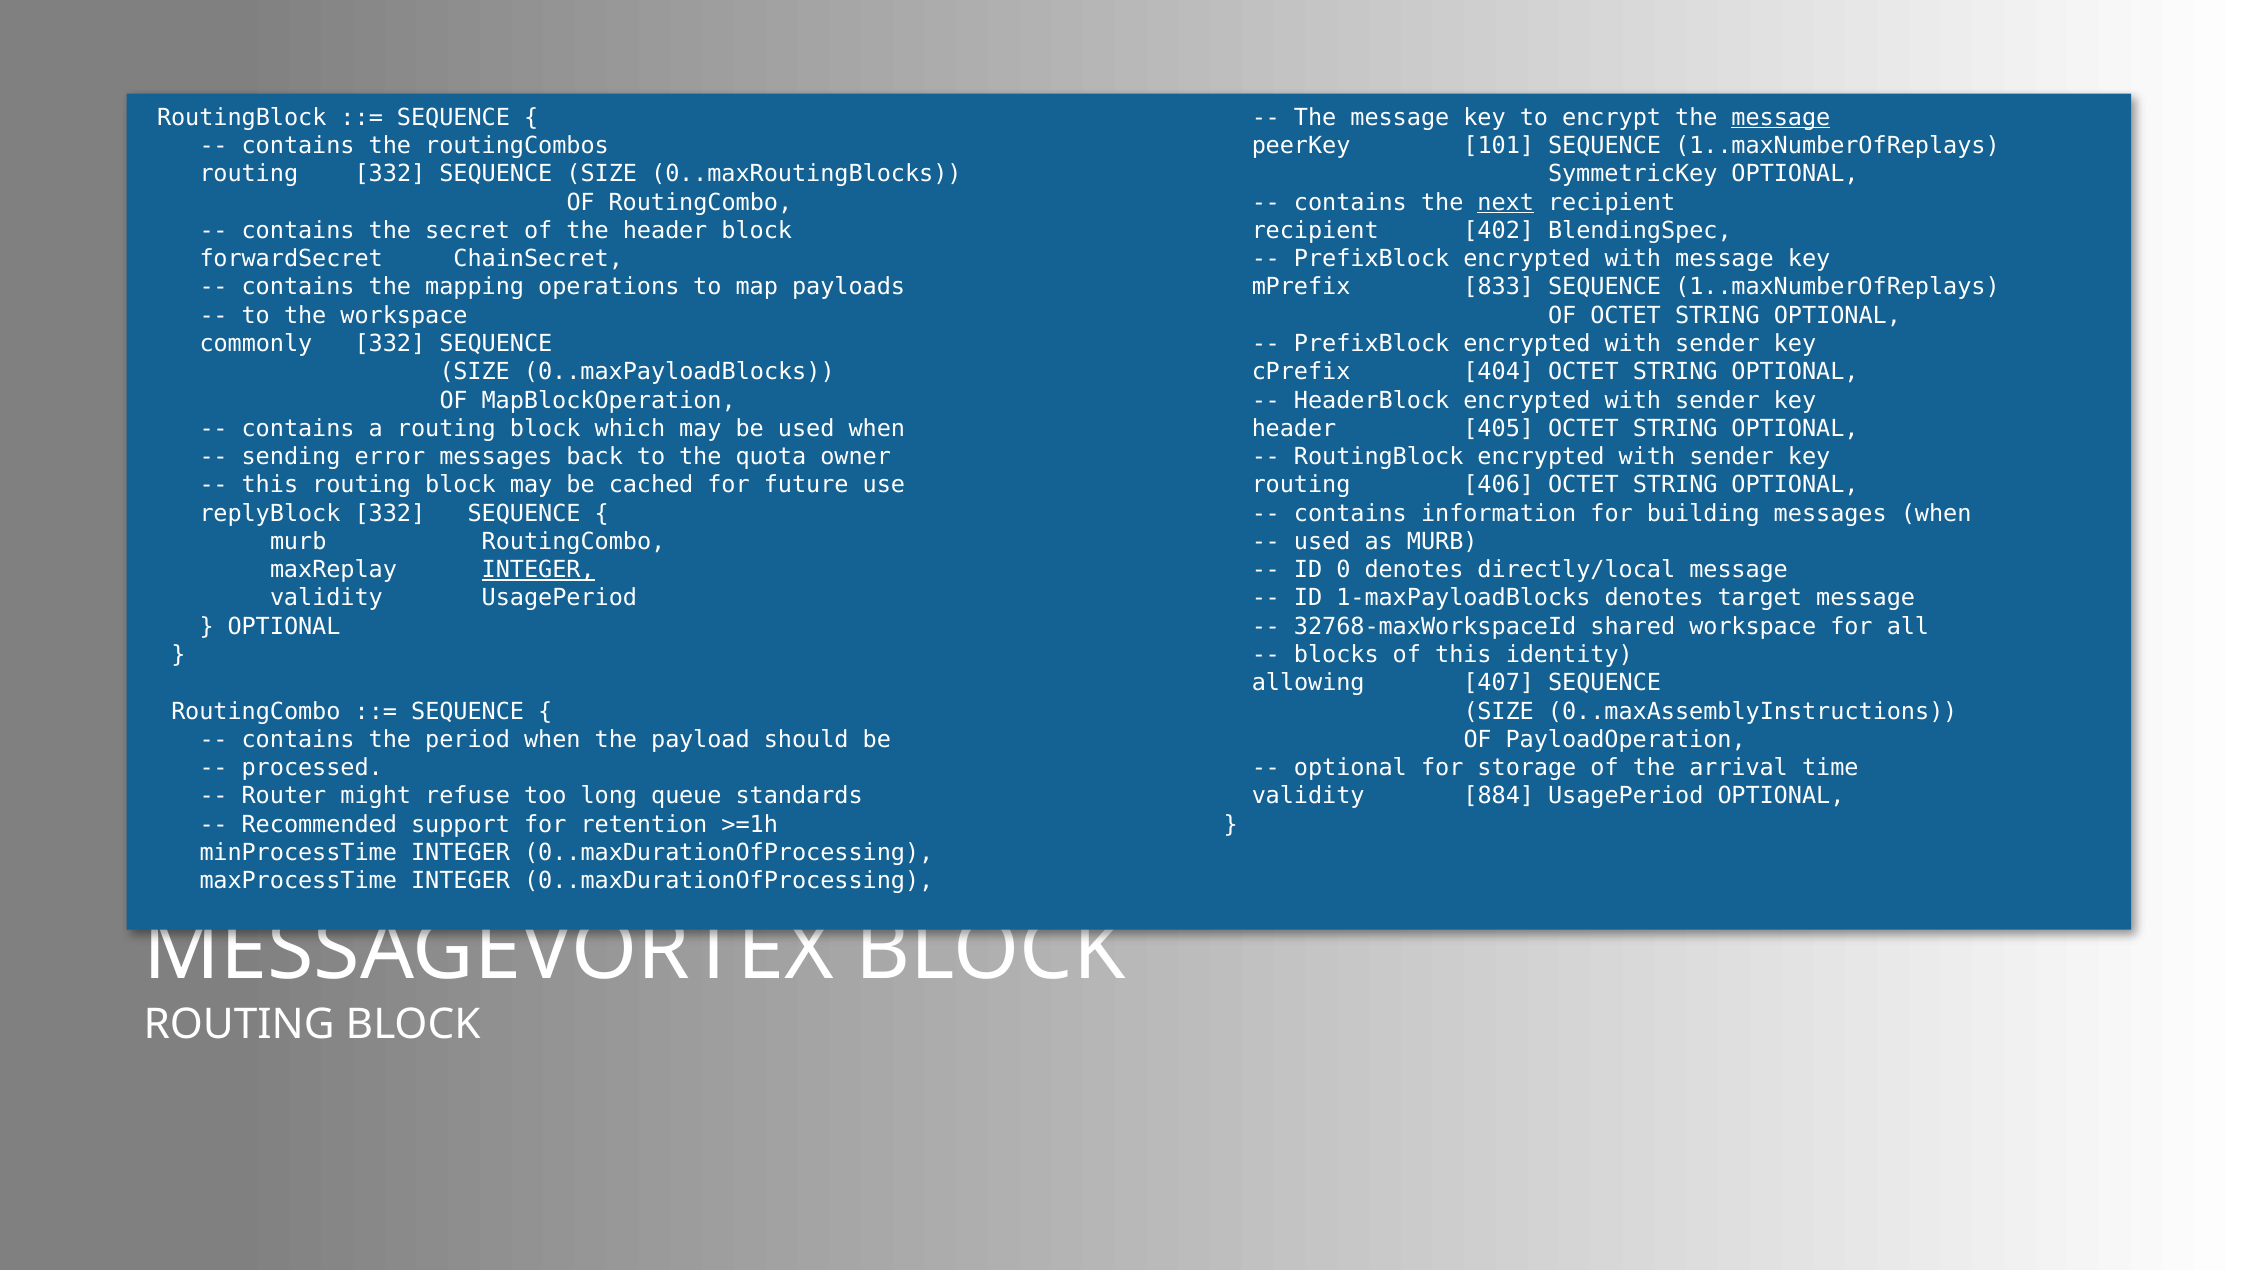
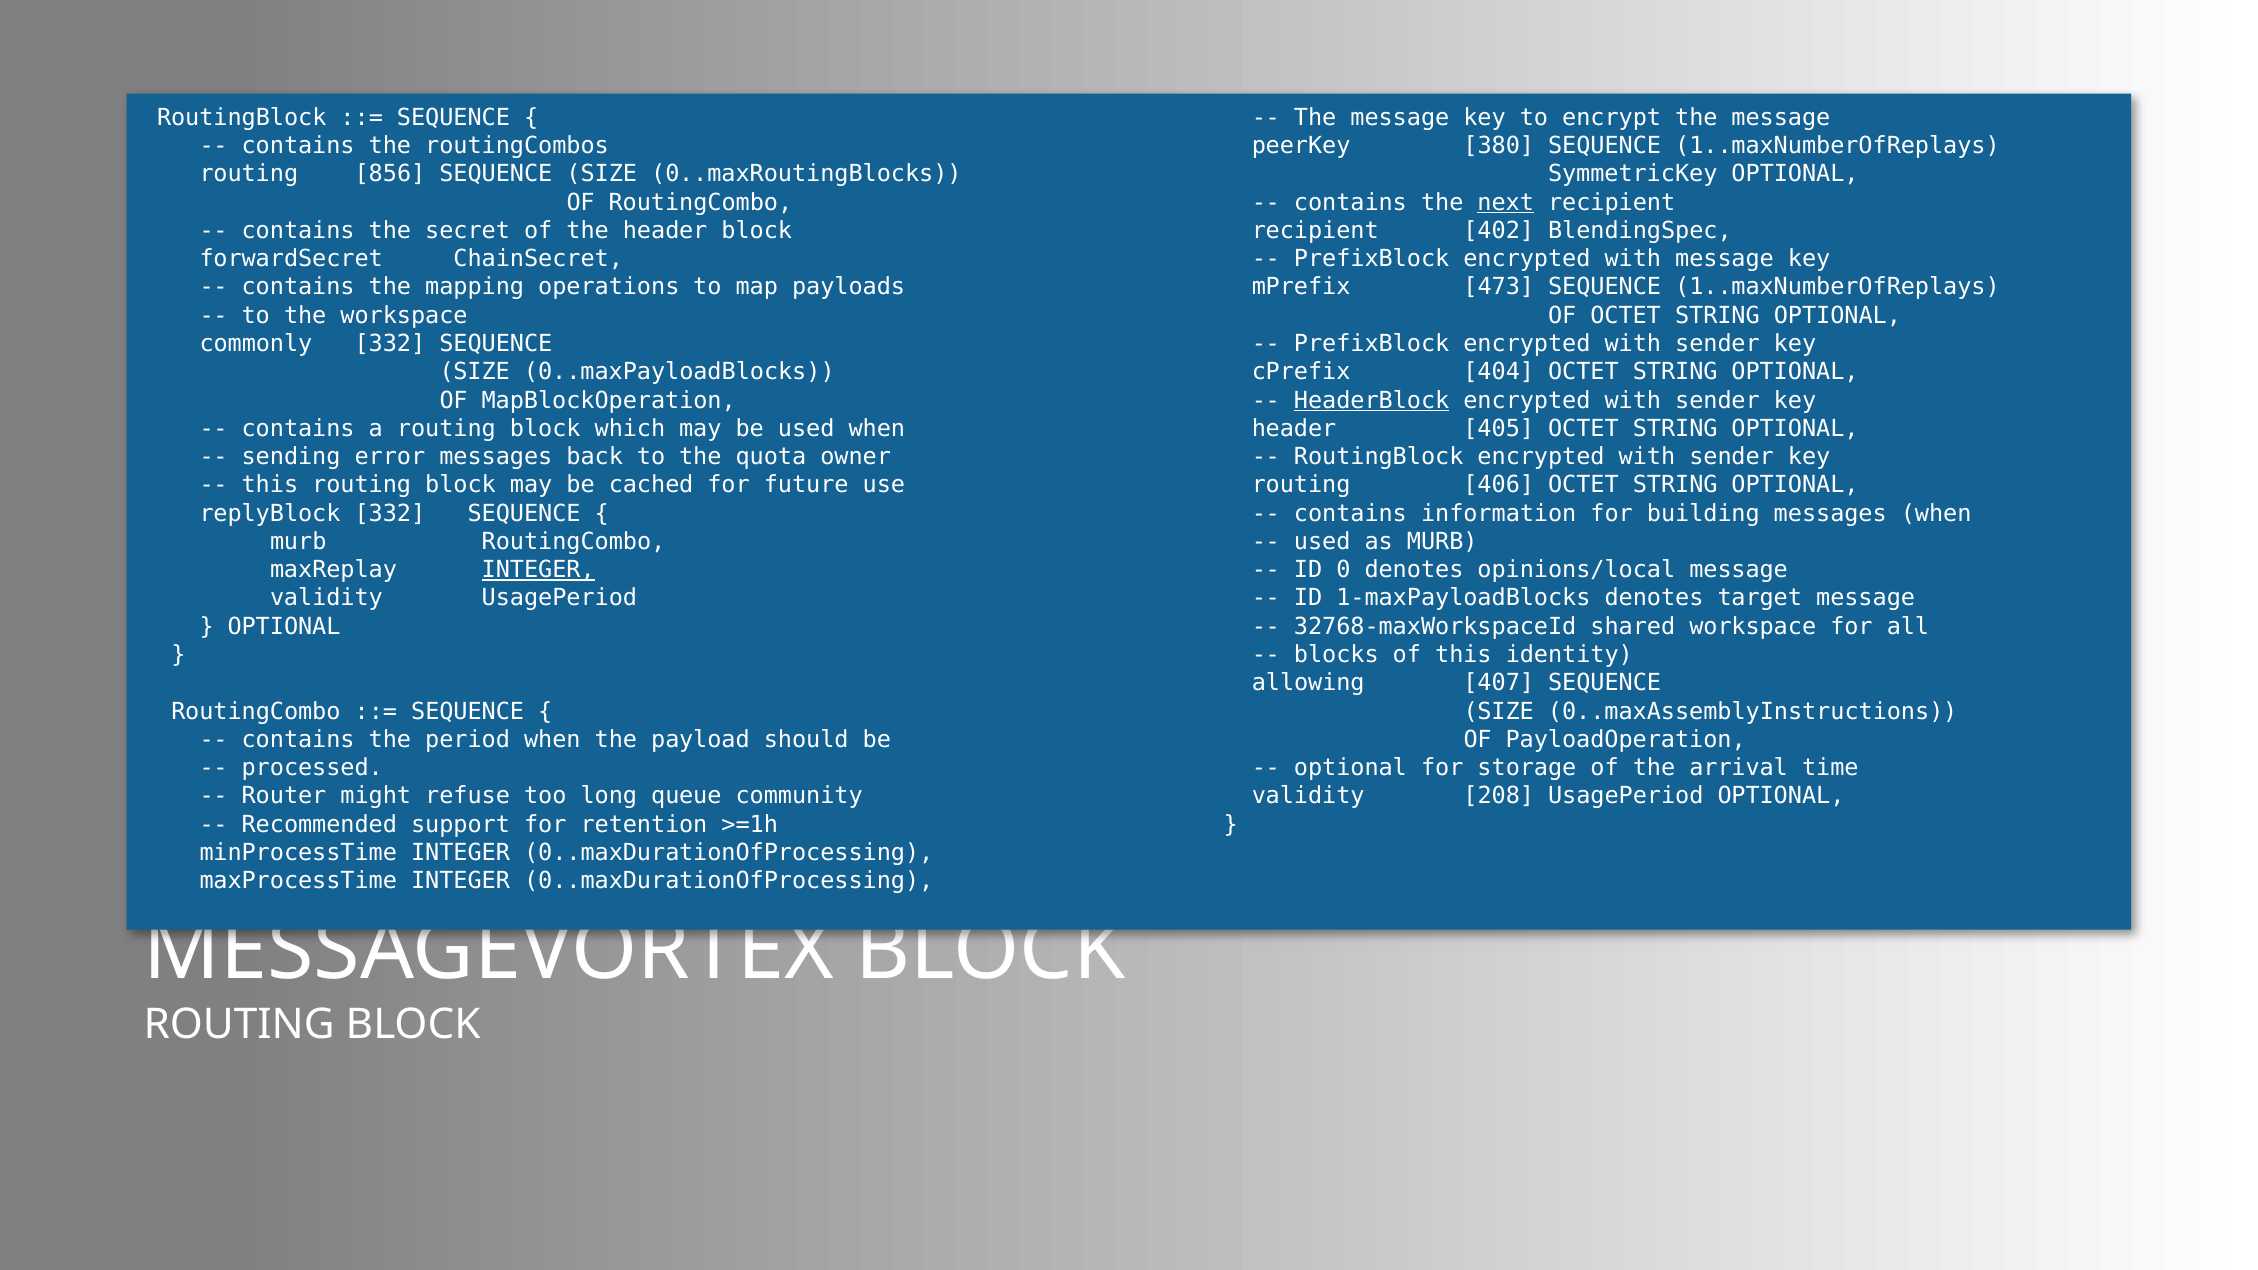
message at (1781, 118) underline: present -> none
101: 101 -> 380
routing 332: 332 -> 856
833: 833 -> 473
HeaderBlock underline: none -> present
directly/local: directly/local -> opinions/local
standards: standards -> community
884: 884 -> 208
